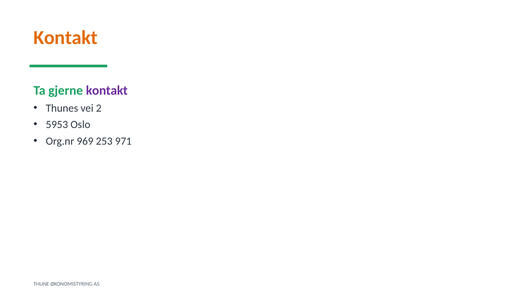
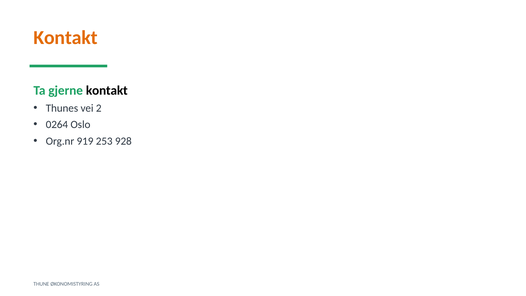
kontakt at (107, 91) colour: purple -> black
5953: 5953 -> 0264
969: 969 -> 919
971: 971 -> 928
